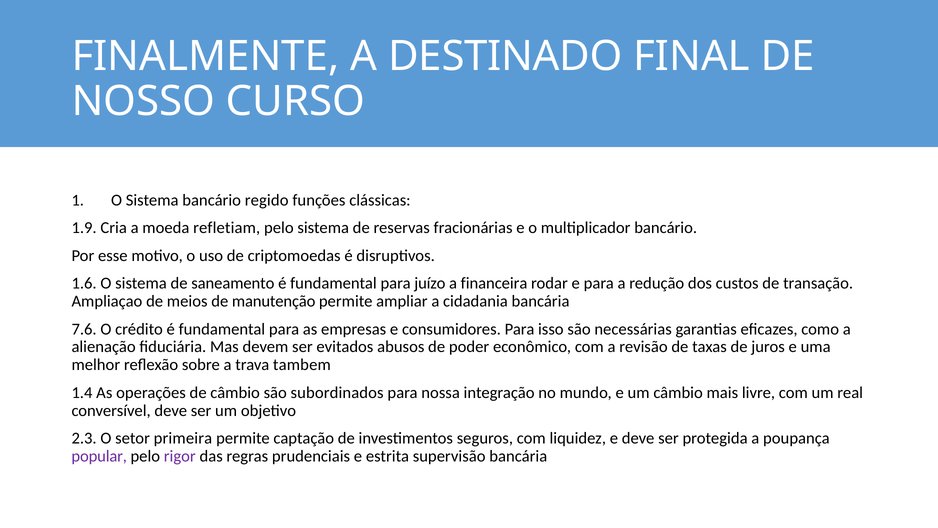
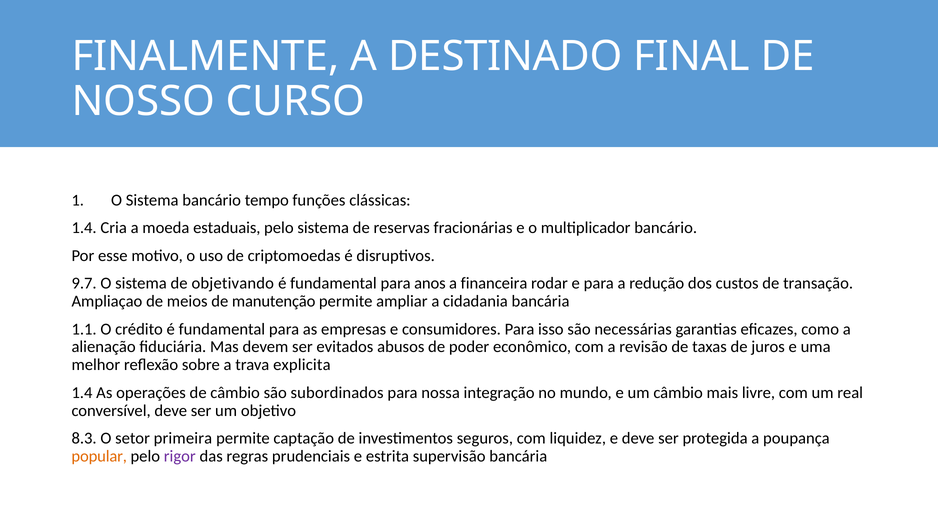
regido: regido -> tempo
1.9 at (84, 228): 1.9 -> 1.4
refletiam: refletiam -> estaduais
1.6: 1.6 -> 9.7
saneamento: saneamento -> objetivando
juízo: juízo -> anos
7.6: 7.6 -> 1.1
tambem: tambem -> explicita
2.3: 2.3 -> 8.3
popular colour: purple -> orange
